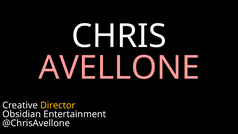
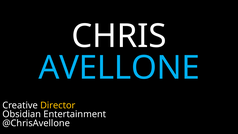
AVELLONE colour: pink -> light blue
